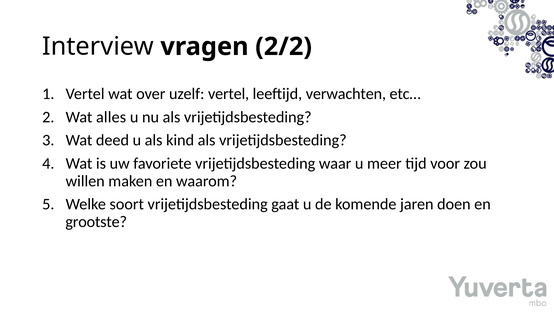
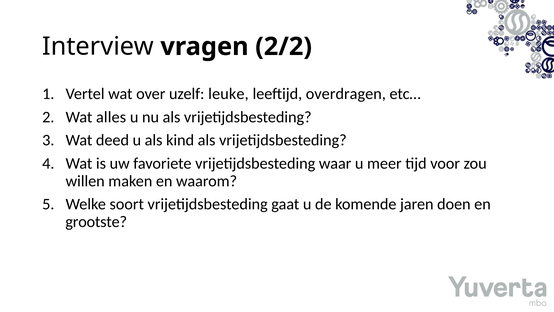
uzelf vertel: vertel -> leuke
verwachten: verwachten -> overdragen
